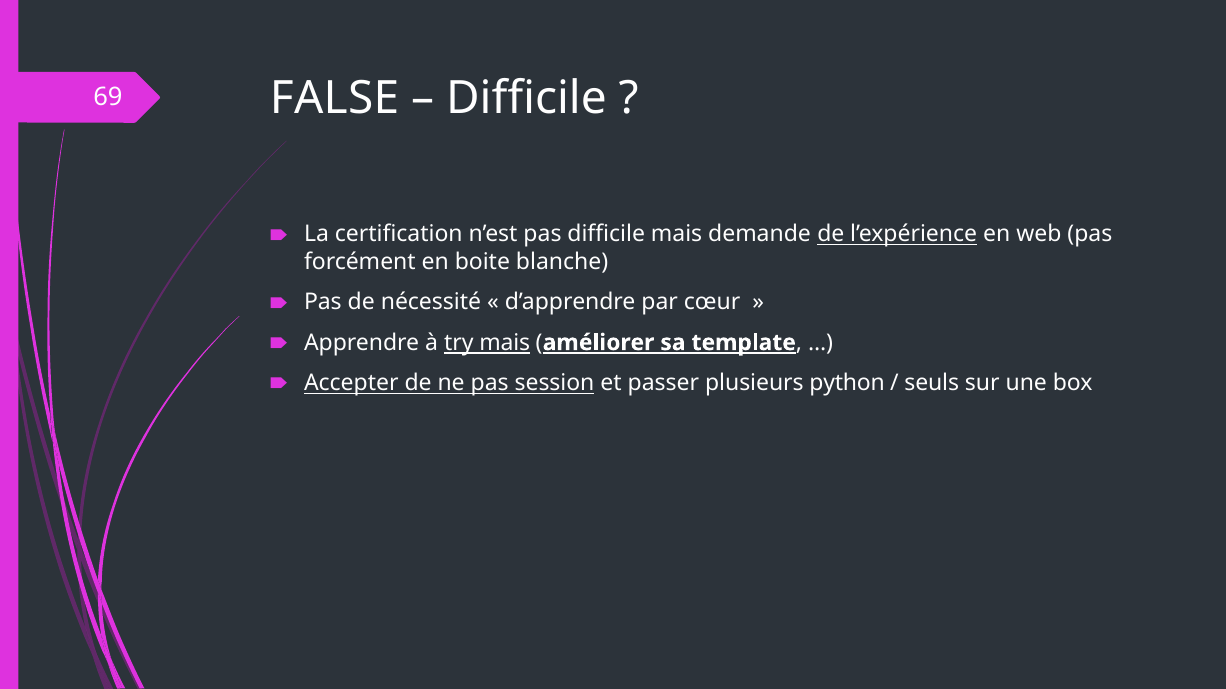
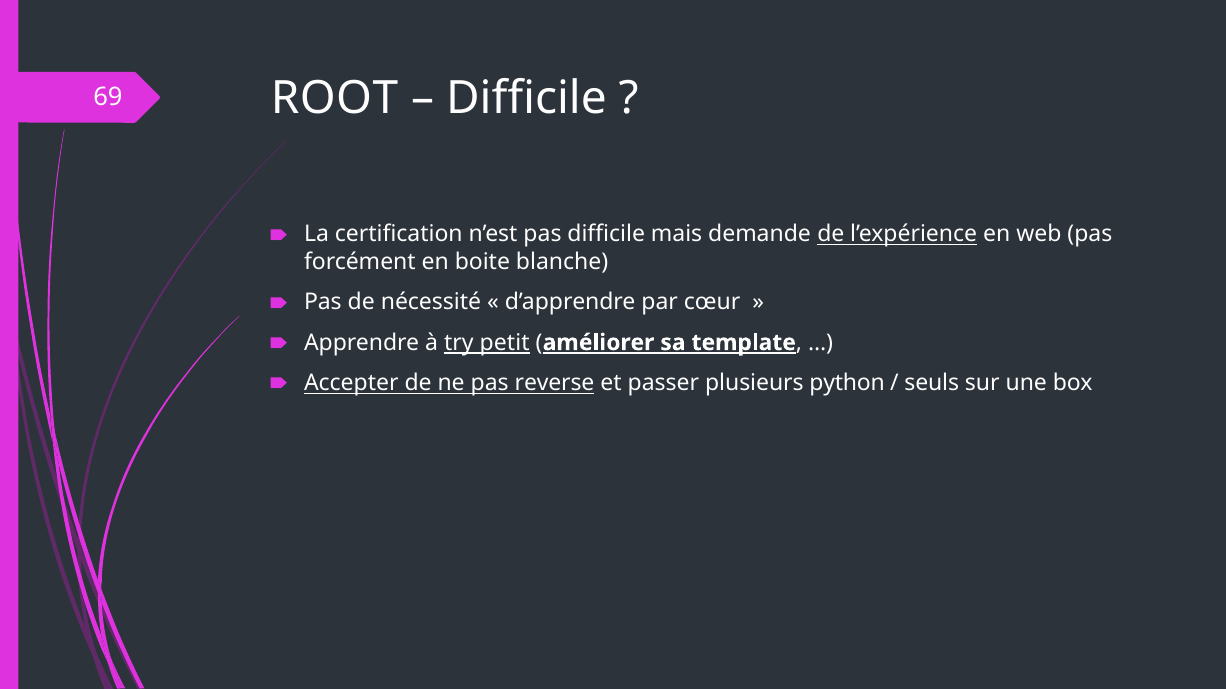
FALSE: FALSE -> ROOT
try mais: mais -> petit
session: session -> reverse
